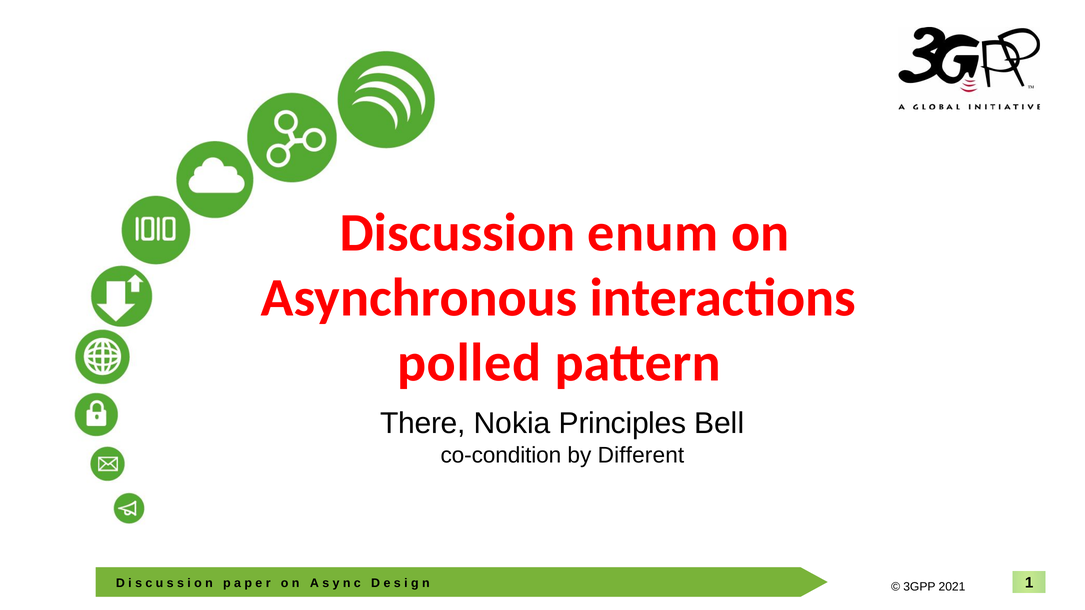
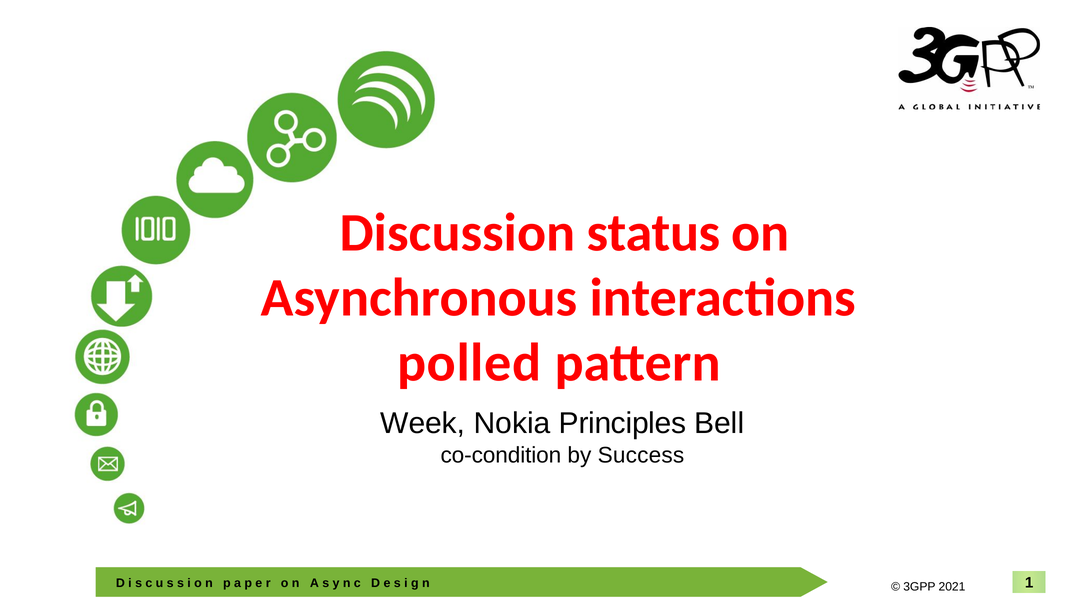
enum: enum -> status
There: There -> Week
Different: Different -> Success
